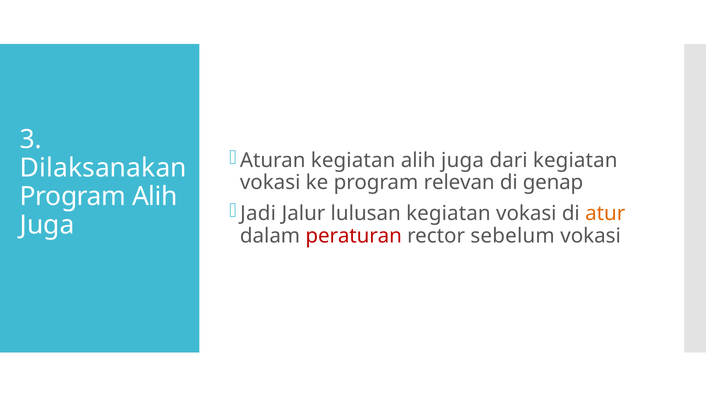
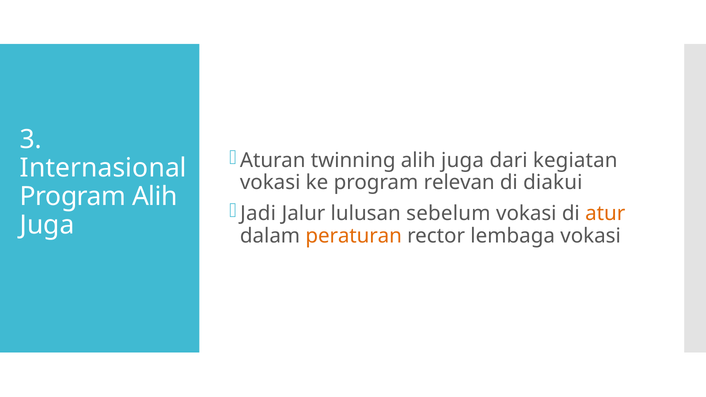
Aturan kegiatan: kegiatan -> twinning
Dilaksanakan: Dilaksanakan -> Internasional
genap: genap -> diakui
lulusan kegiatan: kegiatan -> sebelum
peraturan colour: red -> orange
sebelum: sebelum -> lembaga
